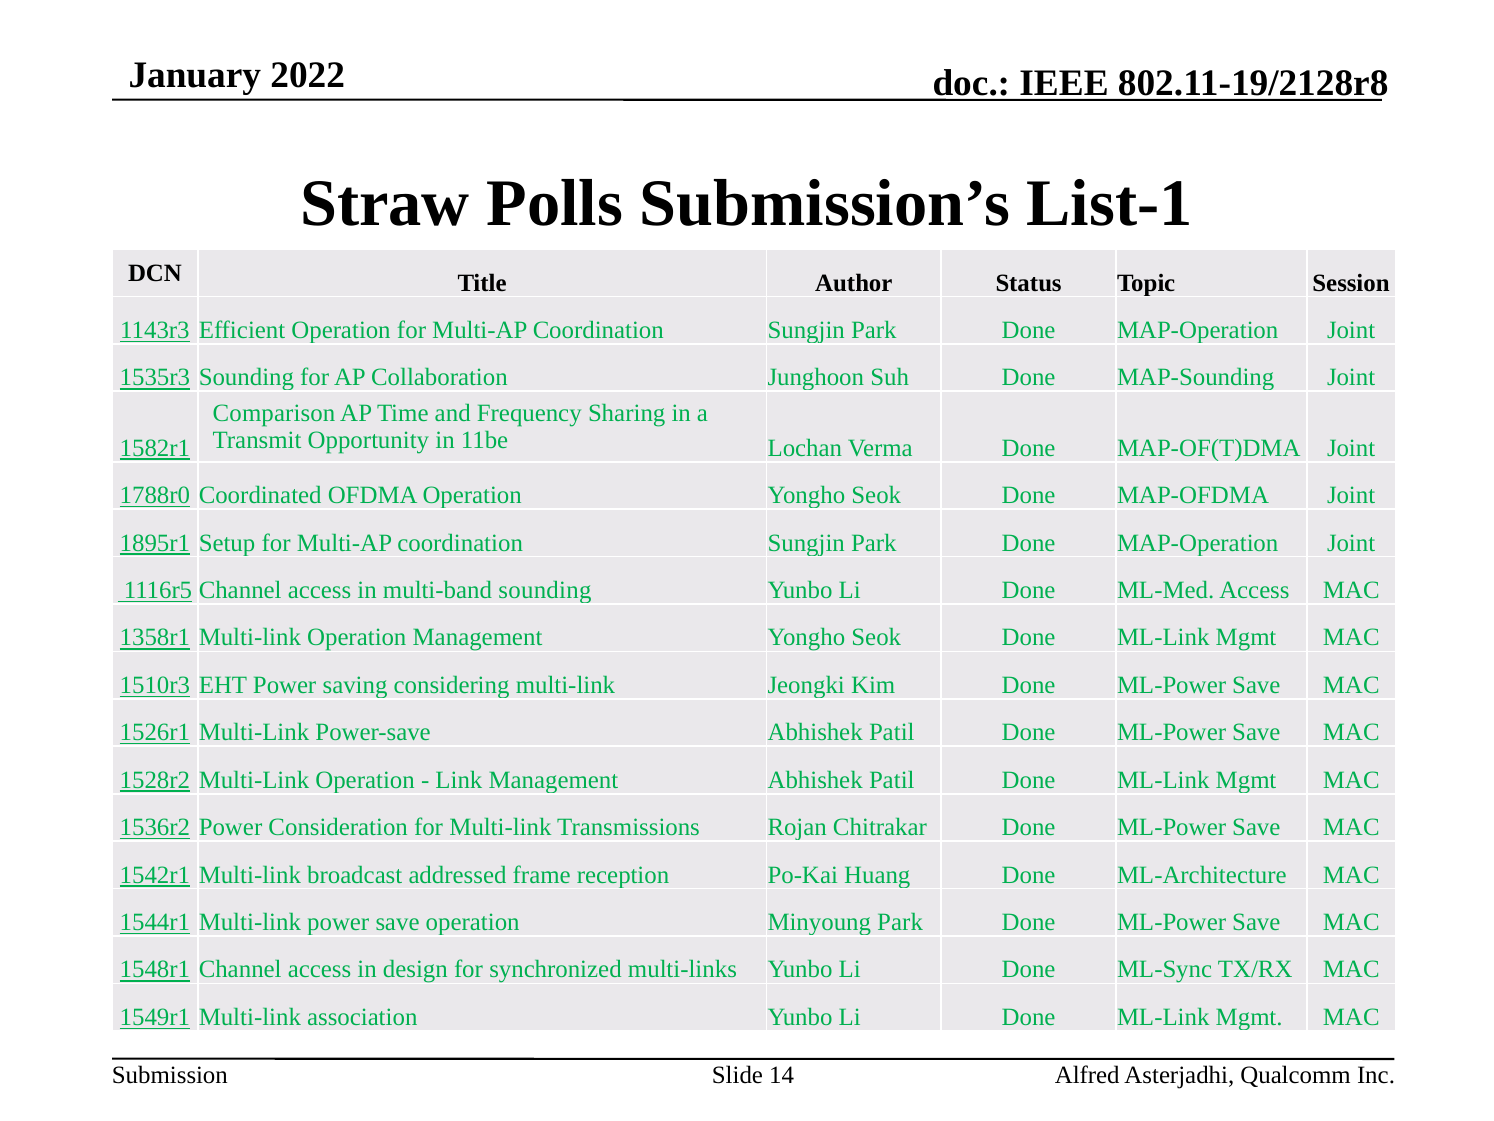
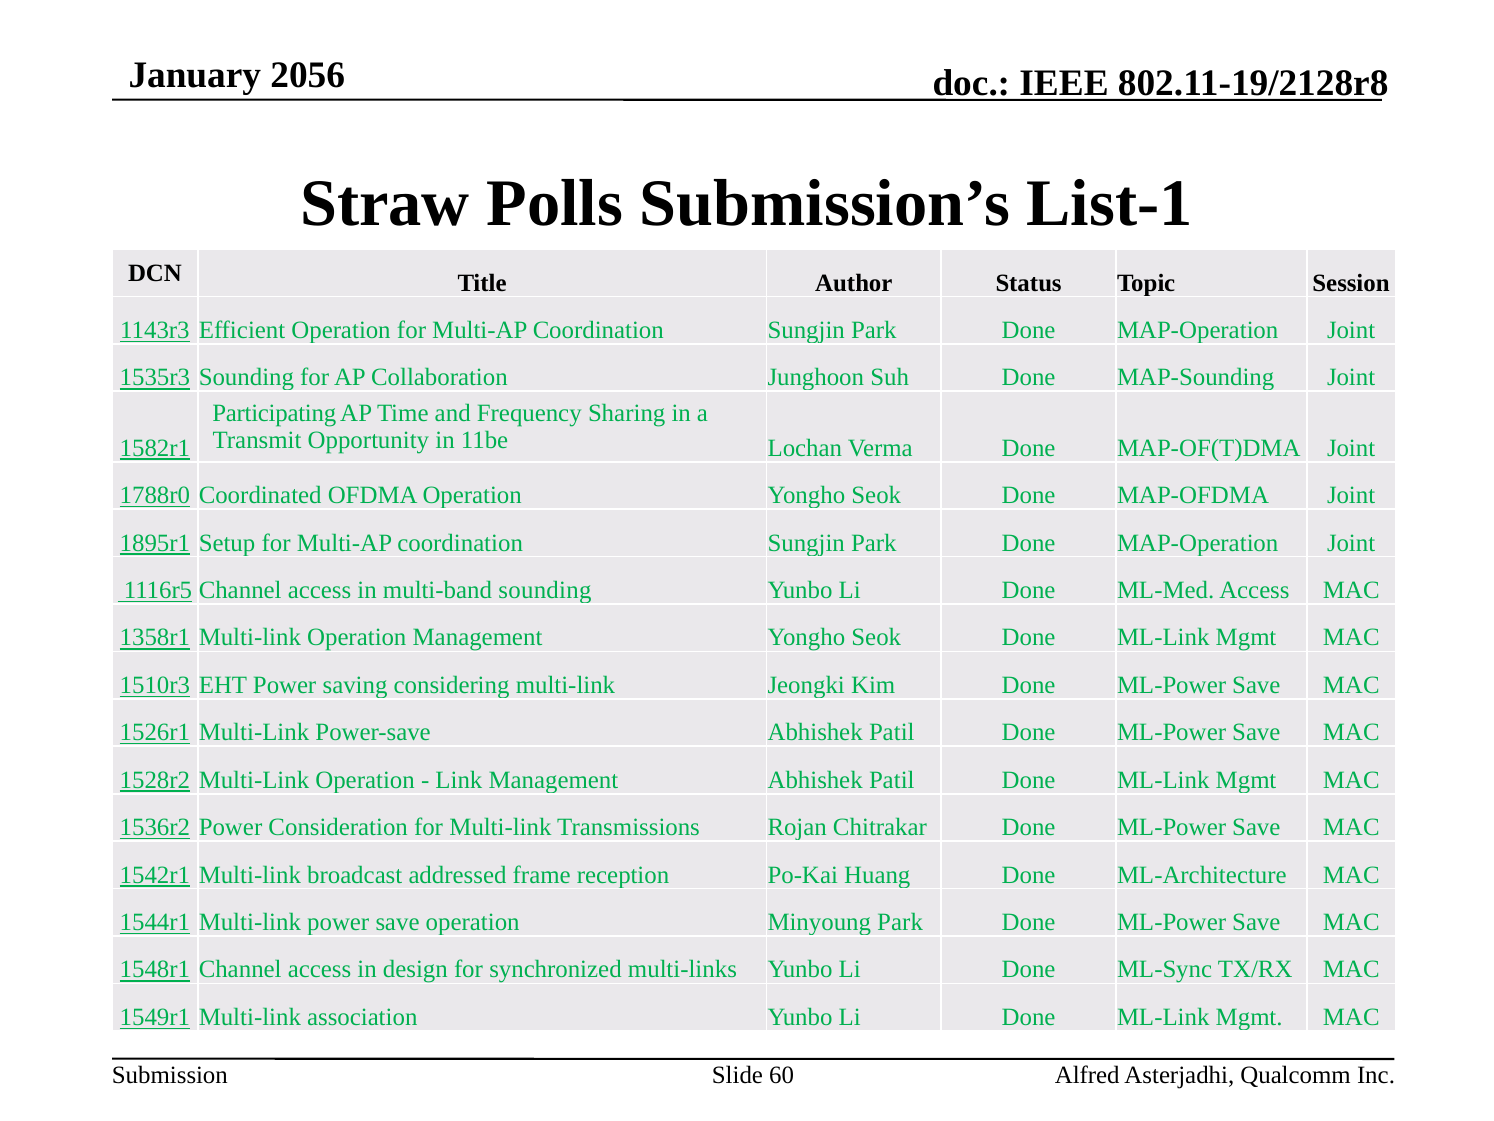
2022: 2022 -> 2056
Comparison: Comparison -> Participating
14: 14 -> 60
